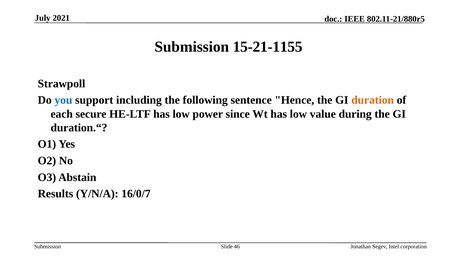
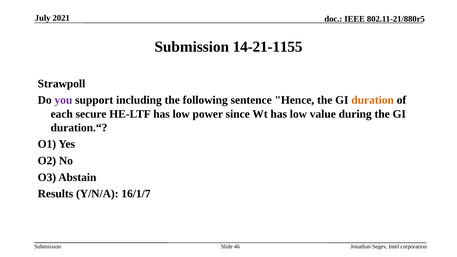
15-21-1155: 15-21-1155 -> 14-21-1155
you colour: blue -> purple
16/0/7: 16/0/7 -> 16/1/7
